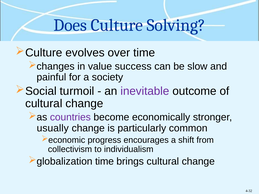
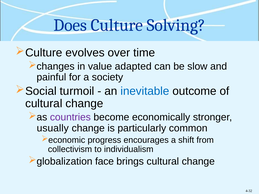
success: success -> adapted
inevitable colour: purple -> blue
time at (104, 162): time -> face
